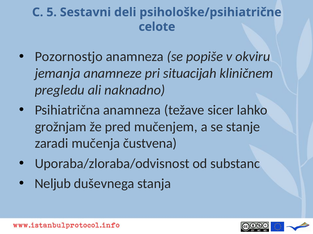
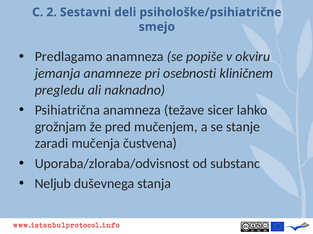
5: 5 -> 2
celote: celote -> smejo
Pozornostjo: Pozornostjo -> Predlagamo
situacijah: situacijah -> osebnosti
